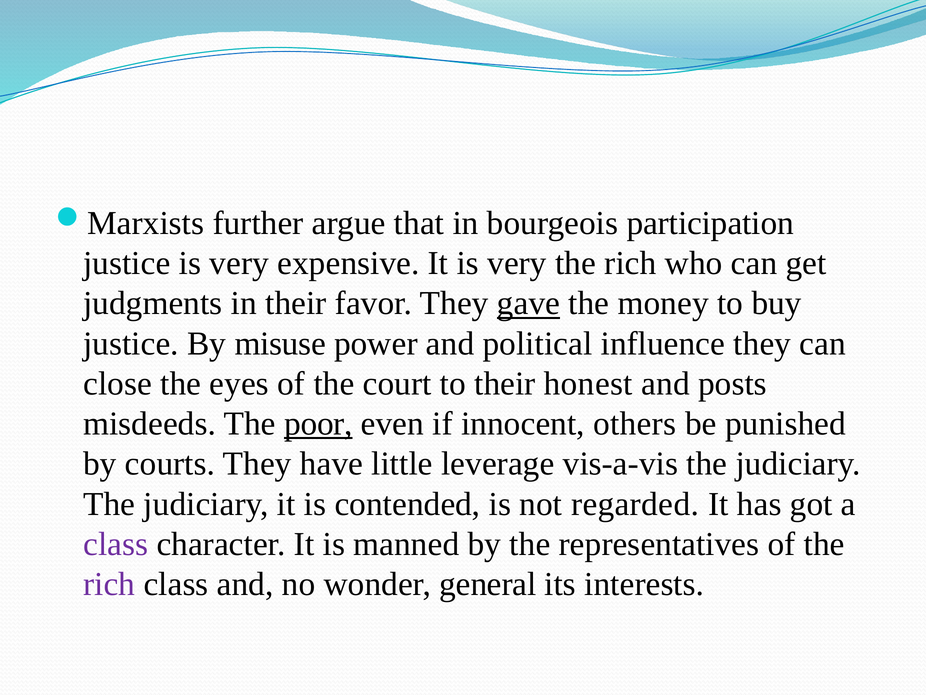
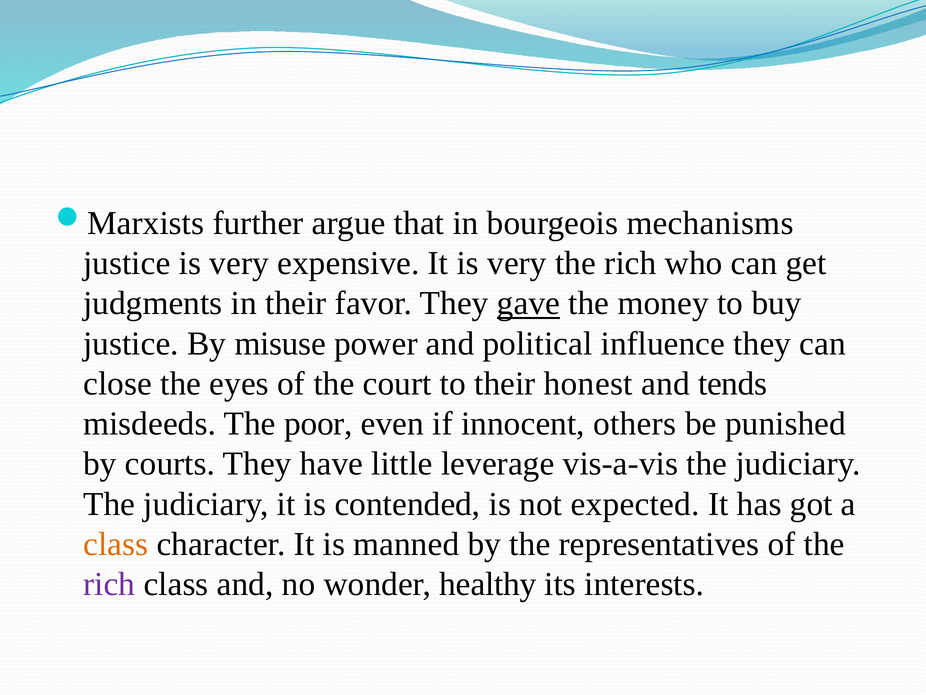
participation: participation -> mechanisms
posts: posts -> tends
poor underline: present -> none
regarded: regarded -> expected
class at (116, 544) colour: purple -> orange
general: general -> healthy
